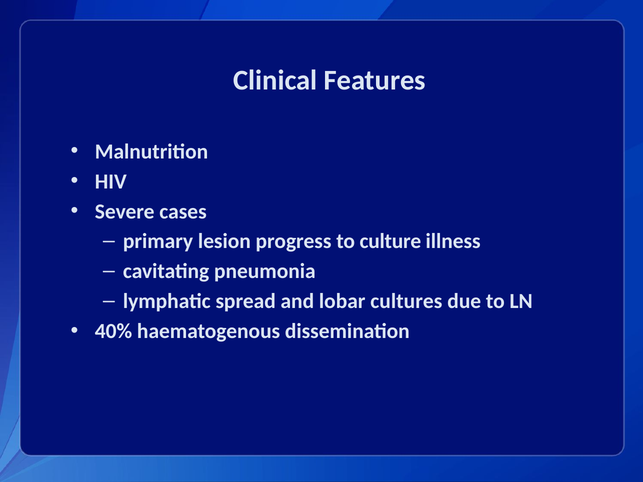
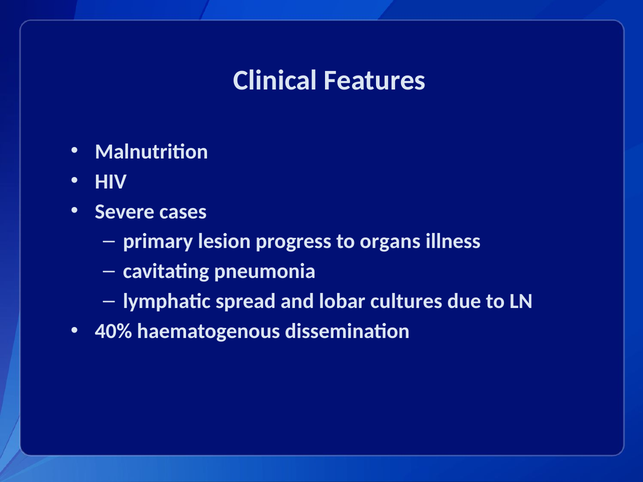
culture: culture -> organs
